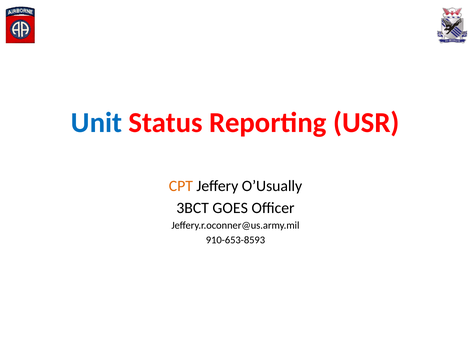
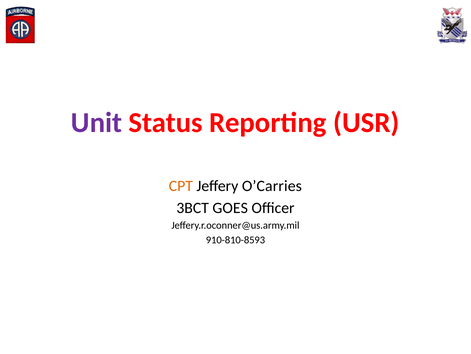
Unit colour: blue -> purple
O’Usually: O’Usually -> O’Carries
910-653-8593: 910-653-8593 -> 910-810-8593
